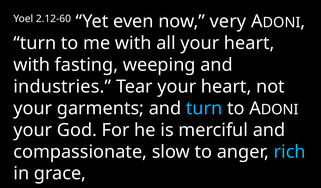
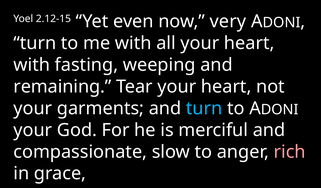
2.12-60: 2.12-60 -> 2.12-15
industries: industries -> remaining
rich colour: light blue -> pink
